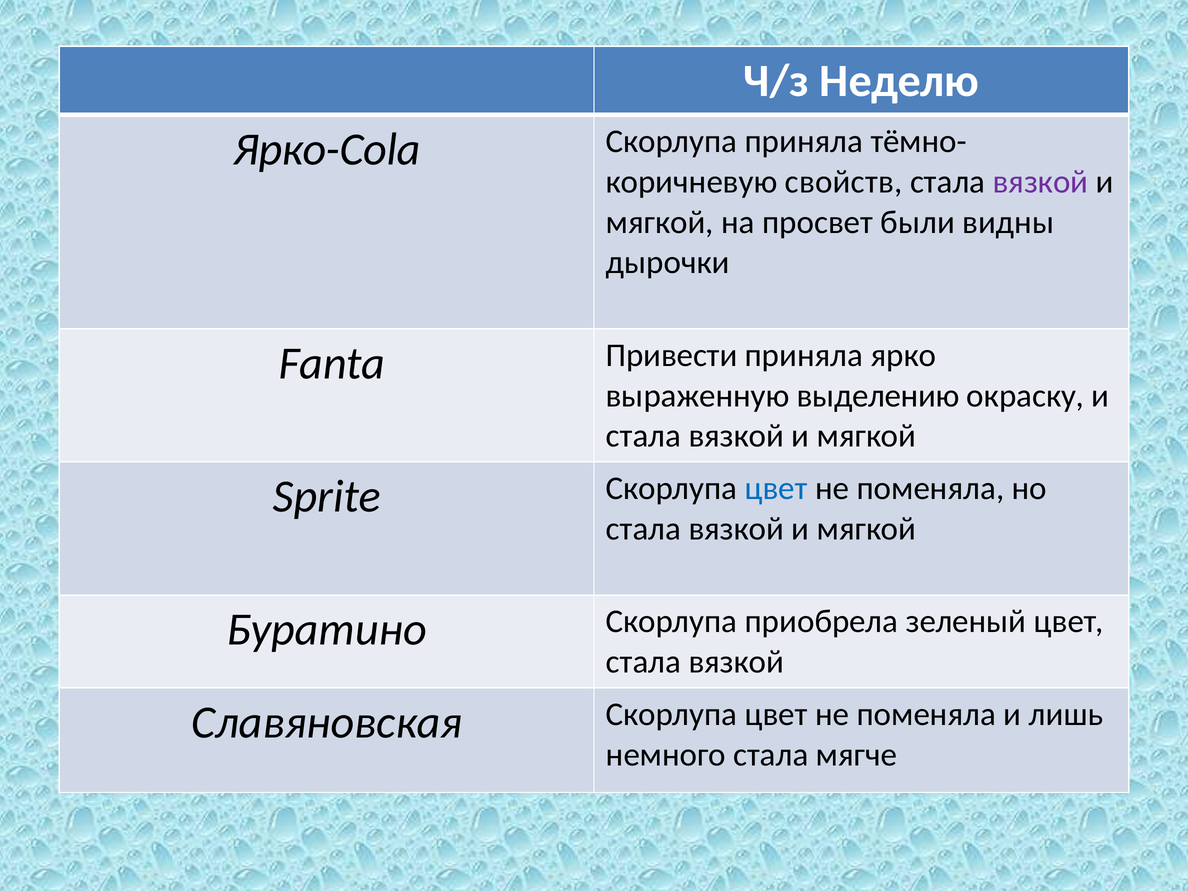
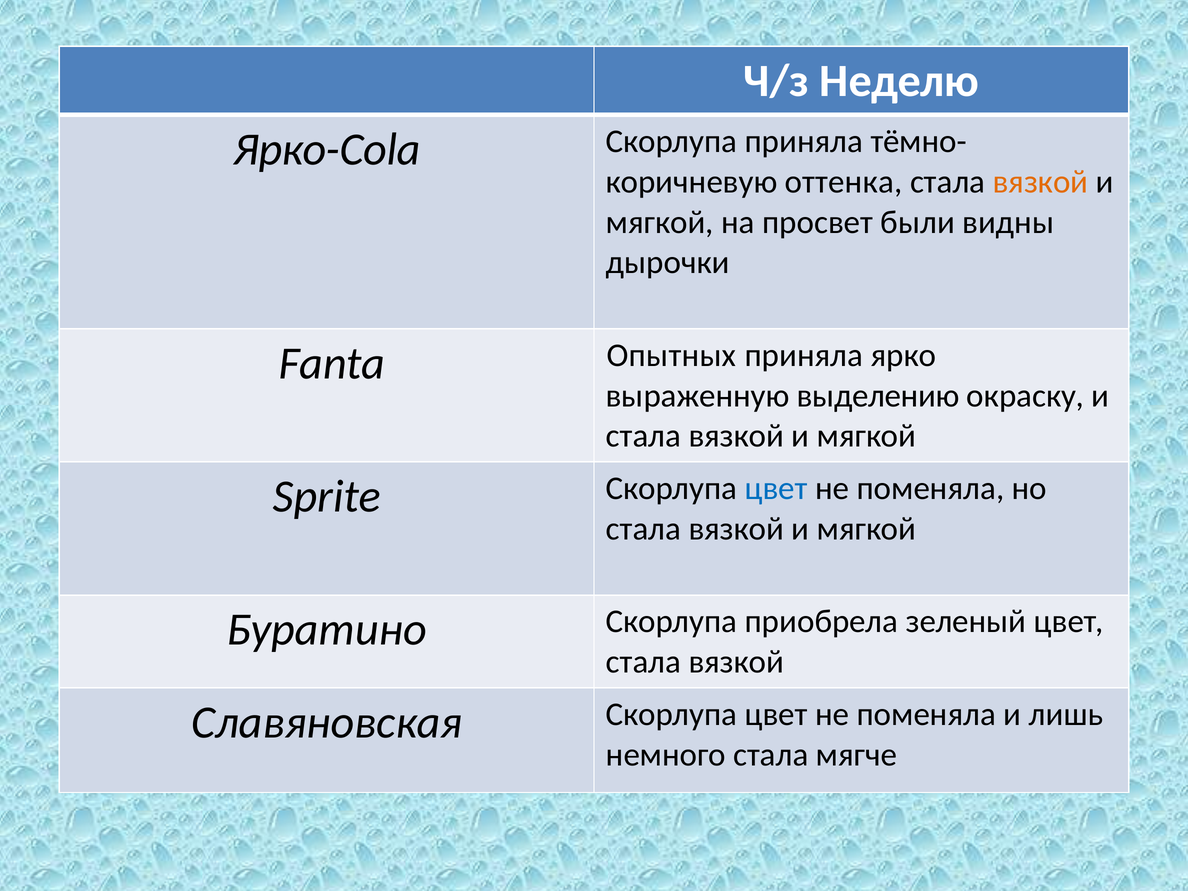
свойств: свойств -> оттенка
вязкой at (1040, 182) colour: purple -> orange
Привести: Привести -> Опытных
